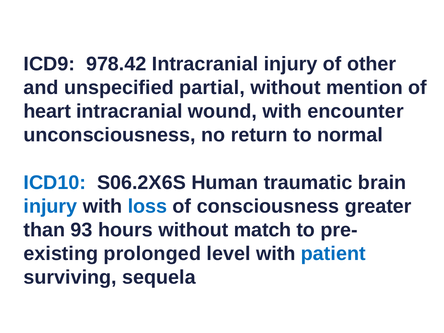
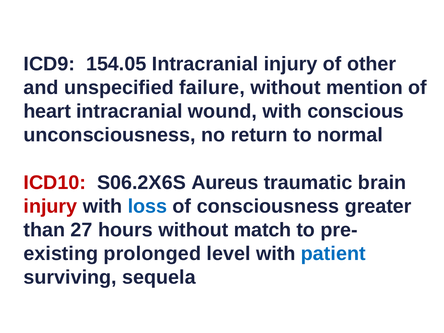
978.42: 978.42 -> 154.05
partial: partial -> failure
encounter: encounter -> conscious
ICD10 colour: blue -> red
Human: Human -> Aureus
injury at (50, 206) colour: blue -> red
93: 93 -> 27
